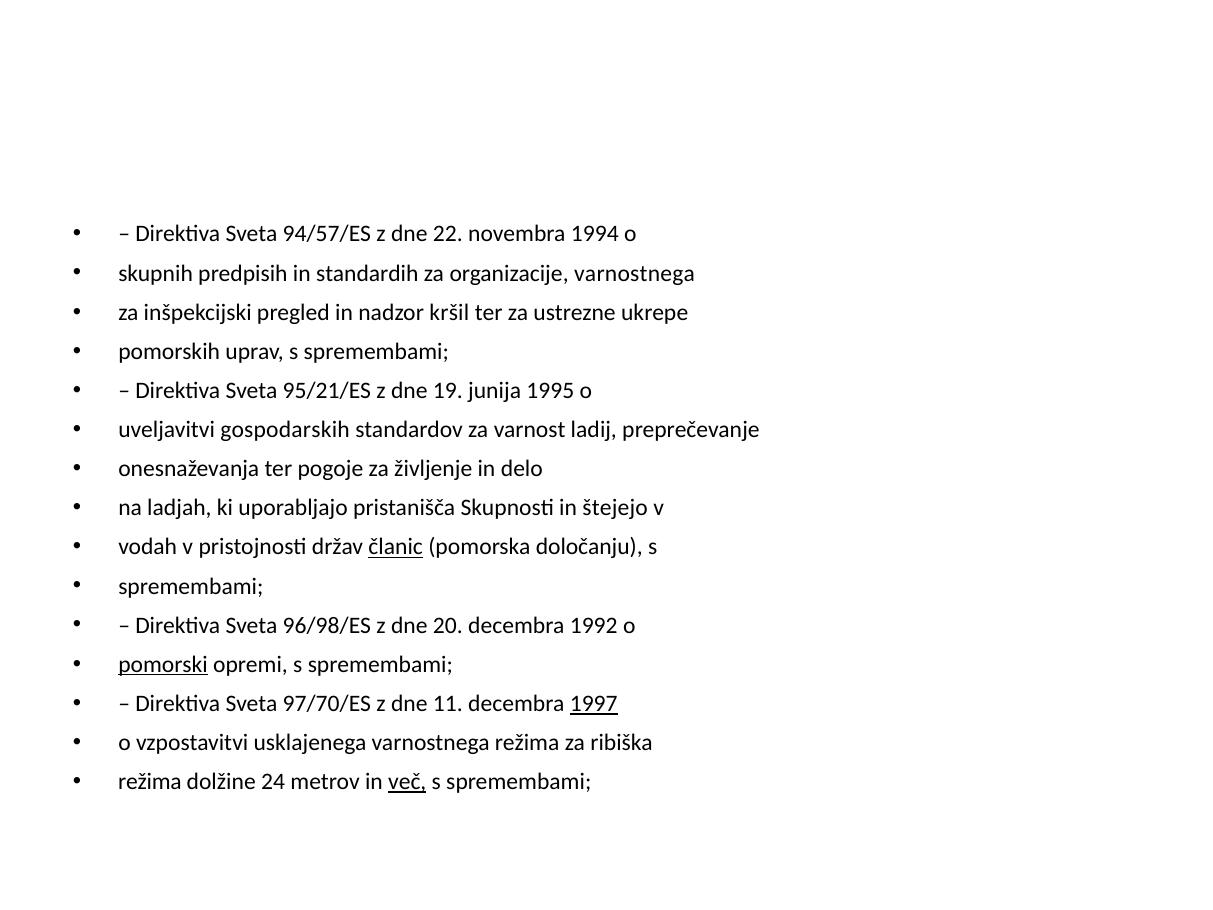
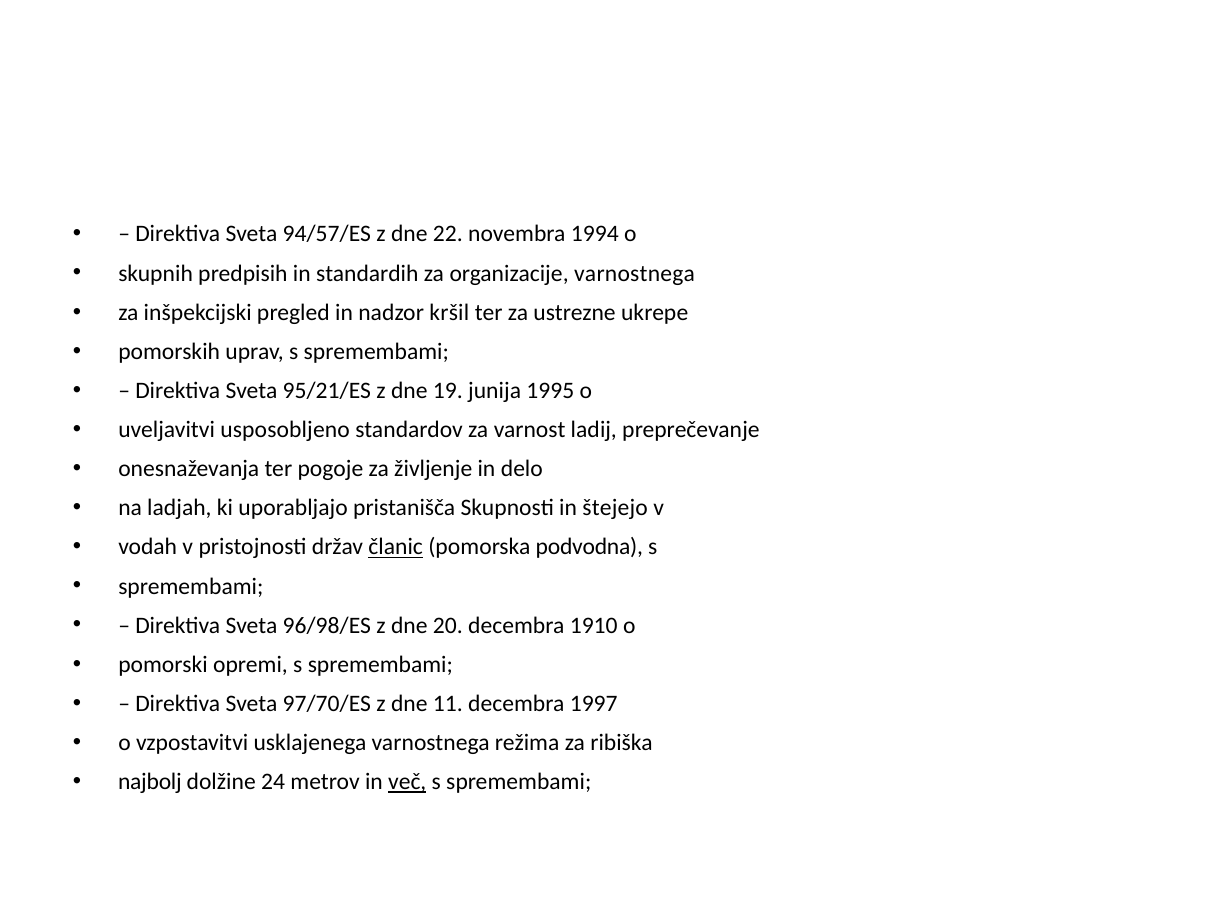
gospodarskih: gospodarskih -> usposobljeno
določanju: določanju -> podvodna
1992: 1992 -> 1910
pomorski underline: present -> none
1997 underline: present -> none
režima at (150, 782): režima -> najbolj
